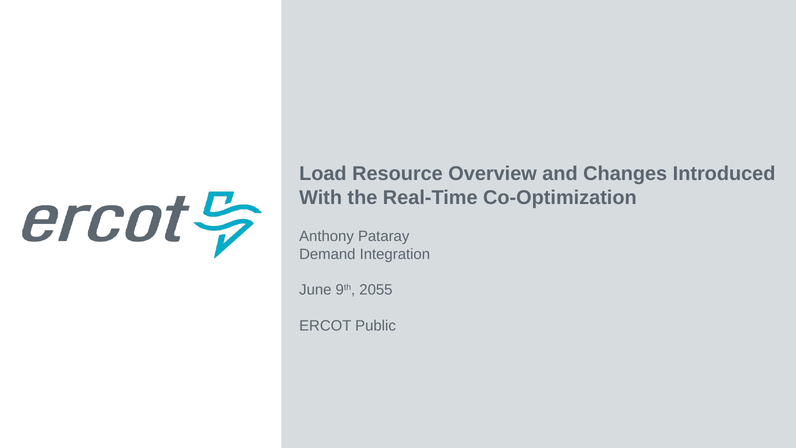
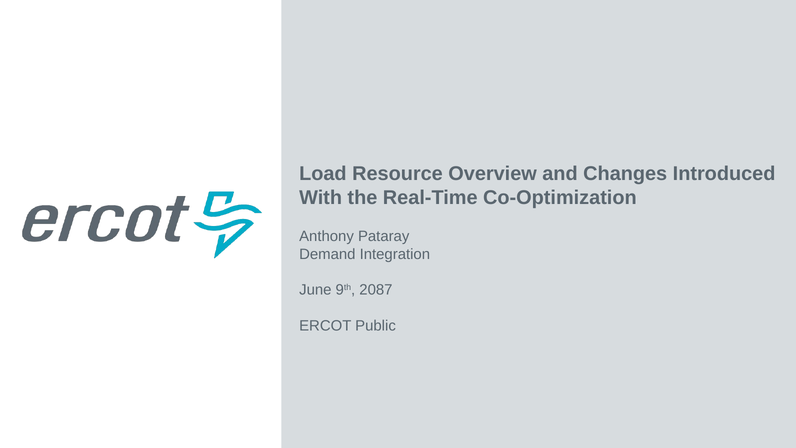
2055: 2055 -> 2087
